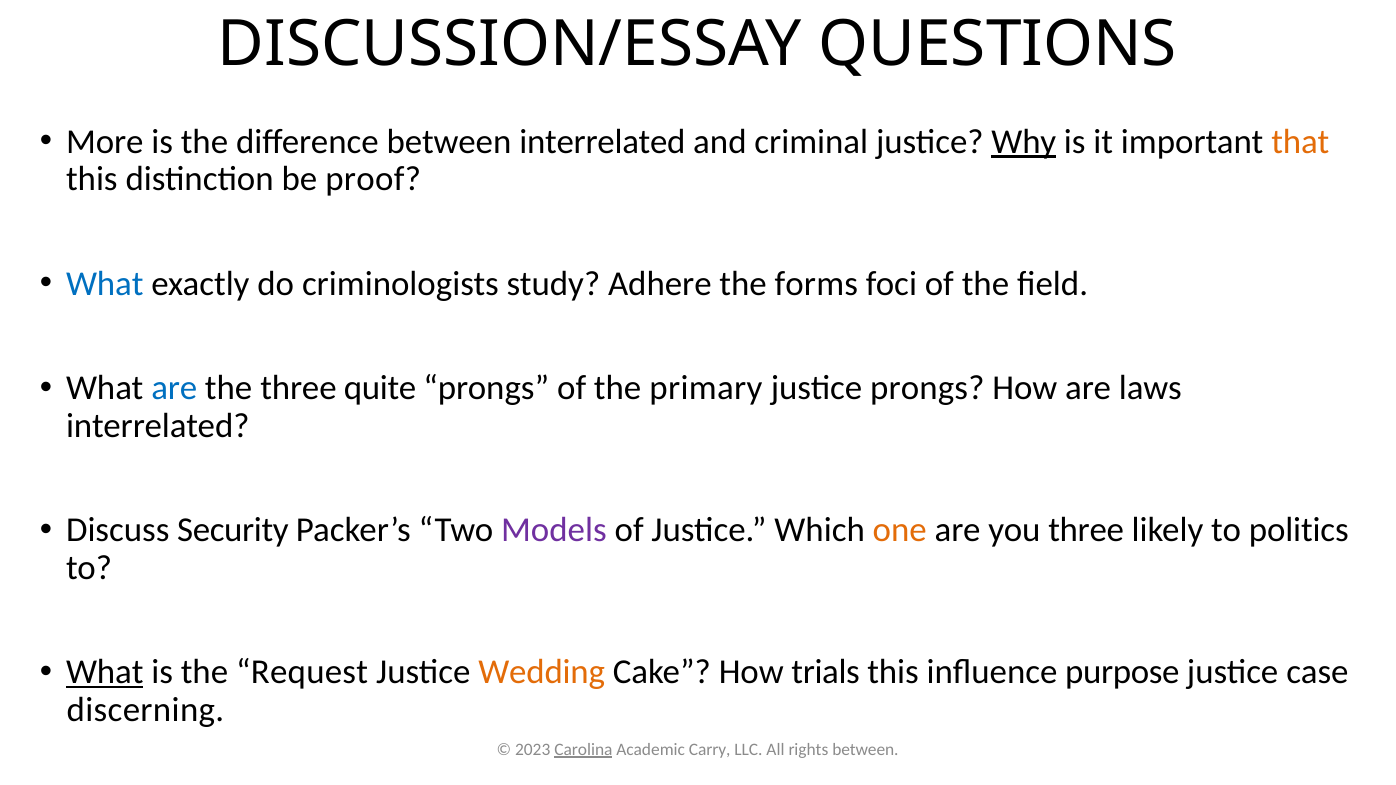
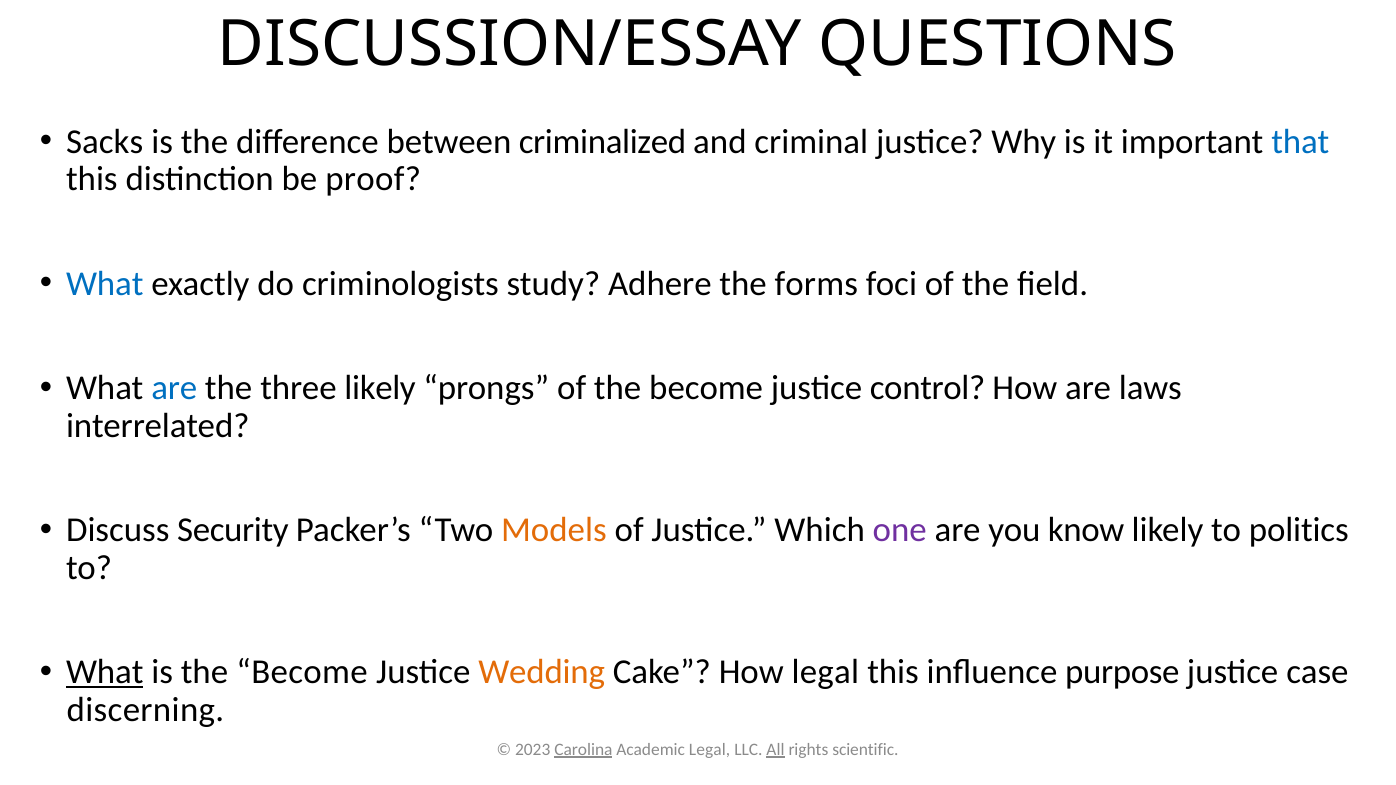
More: More -> Sacks
between interrelated: interrelated -> criminalized
Why underline: present -> none
that colour: orange -> blue
three quite: quite -> likely
of the primary: primary -> become
justice prongs: prongs -> control
Models colour: purple -> orange
one colour: orange -> purple
you three: three -> know
is the Request: Request -> Become
How trials: trials -> legal
Academic Carry: Carry -> Legal
All underline: none -> present
rights between: between -> scientific
